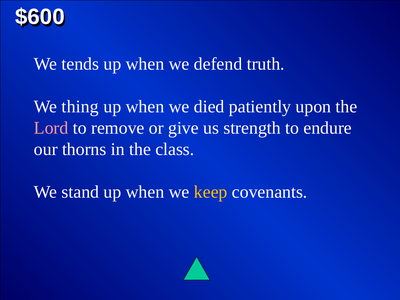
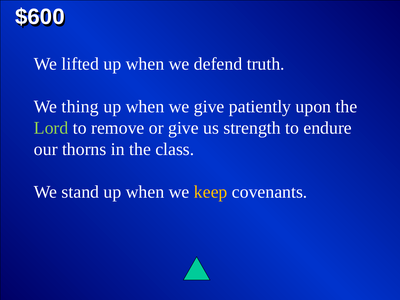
tends: tends -> lifted
we died: died -> give
Lord colour: pink -> light green
